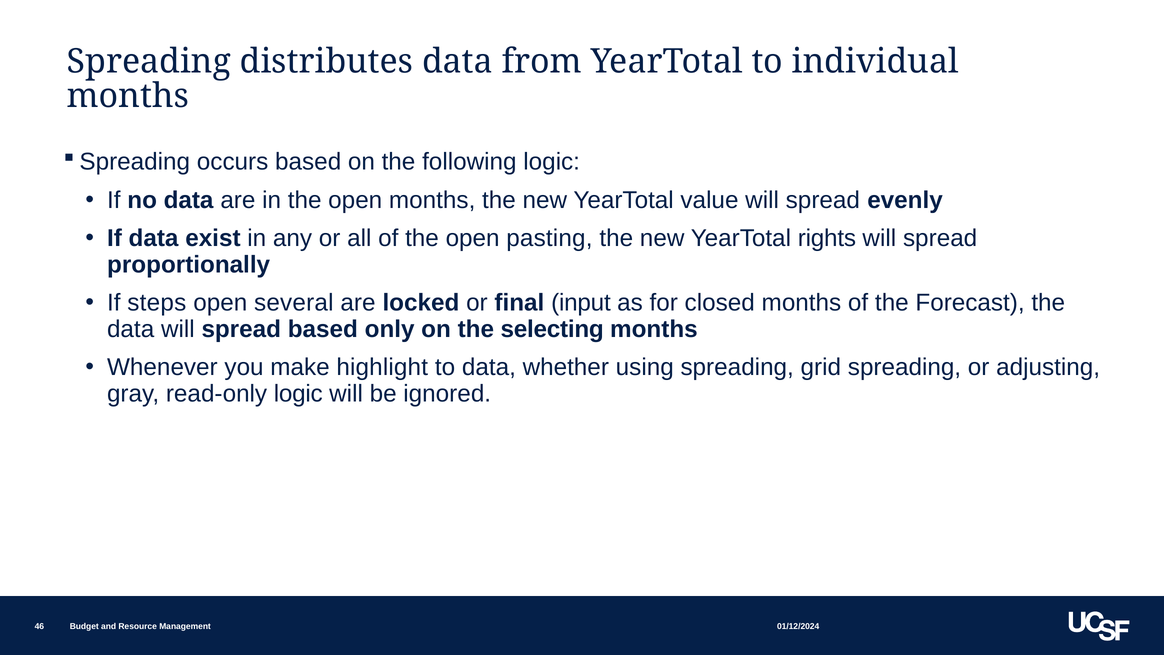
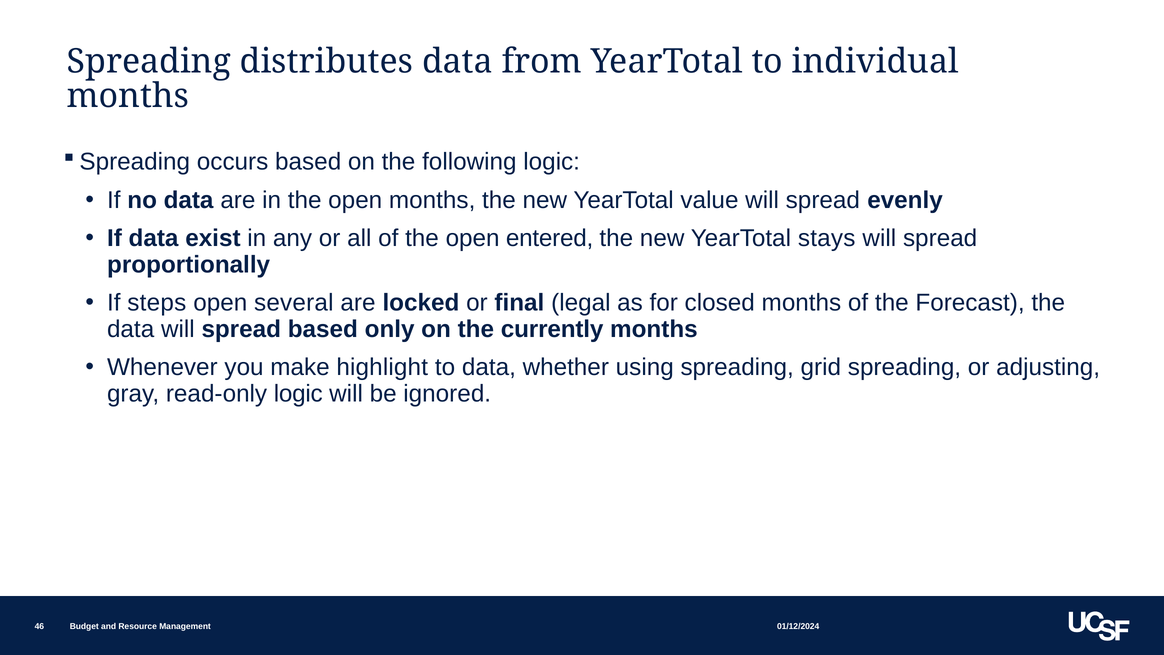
pasting: pasting -> entered
rights: rights -> stays
input: input -> legal
selecting: selecting -> currently
